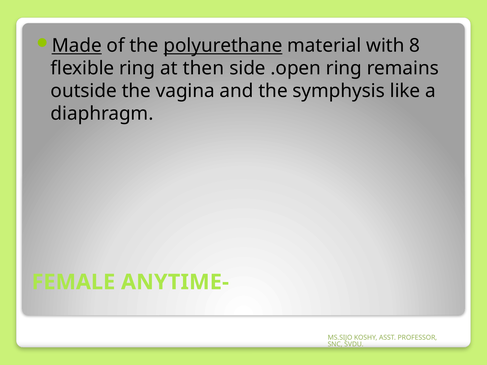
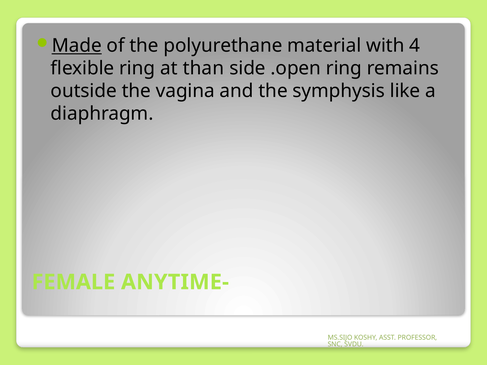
polyurethane underline: present -> none
8: 8 -> 4
then: then -> than
